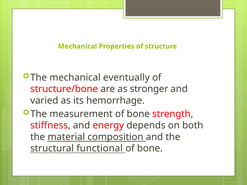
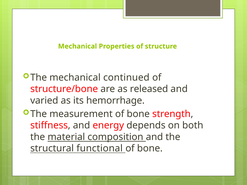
eventually: eventually -> continued
stronger: stronger -> released
